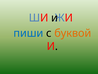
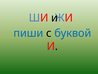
буквой colour: orange -> blue
